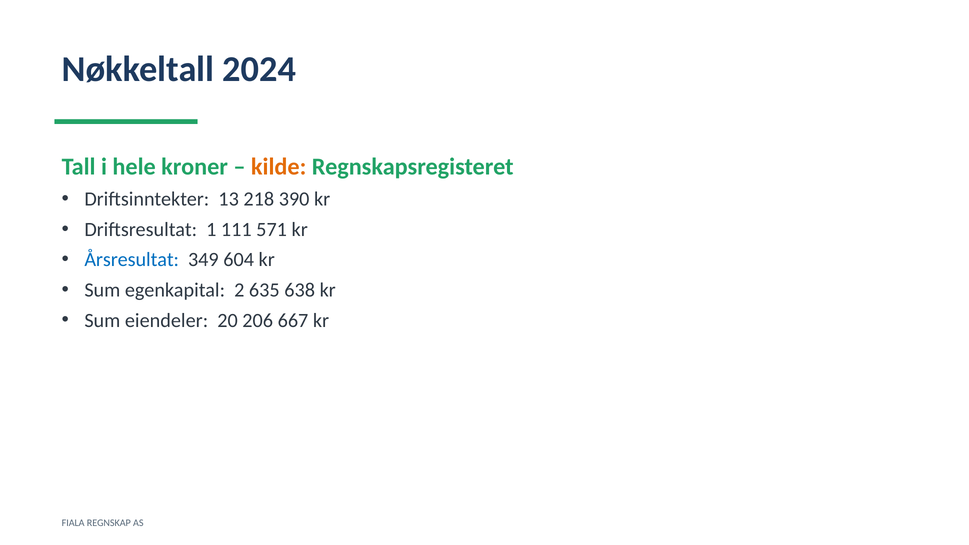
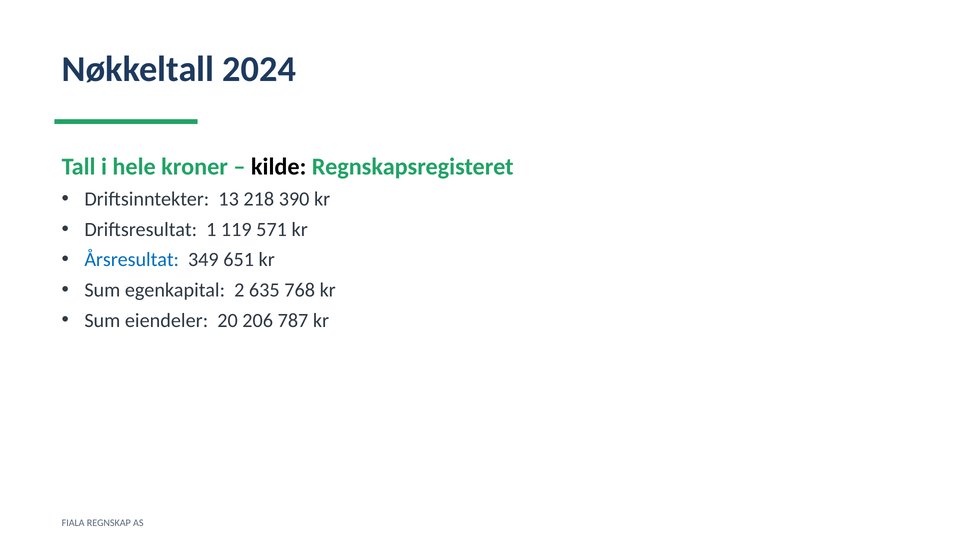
kilde colour: orange -> black
111: 111 -> 119
604: 604 -> 651
638: 638 -> 768
667: 667 -> 787
